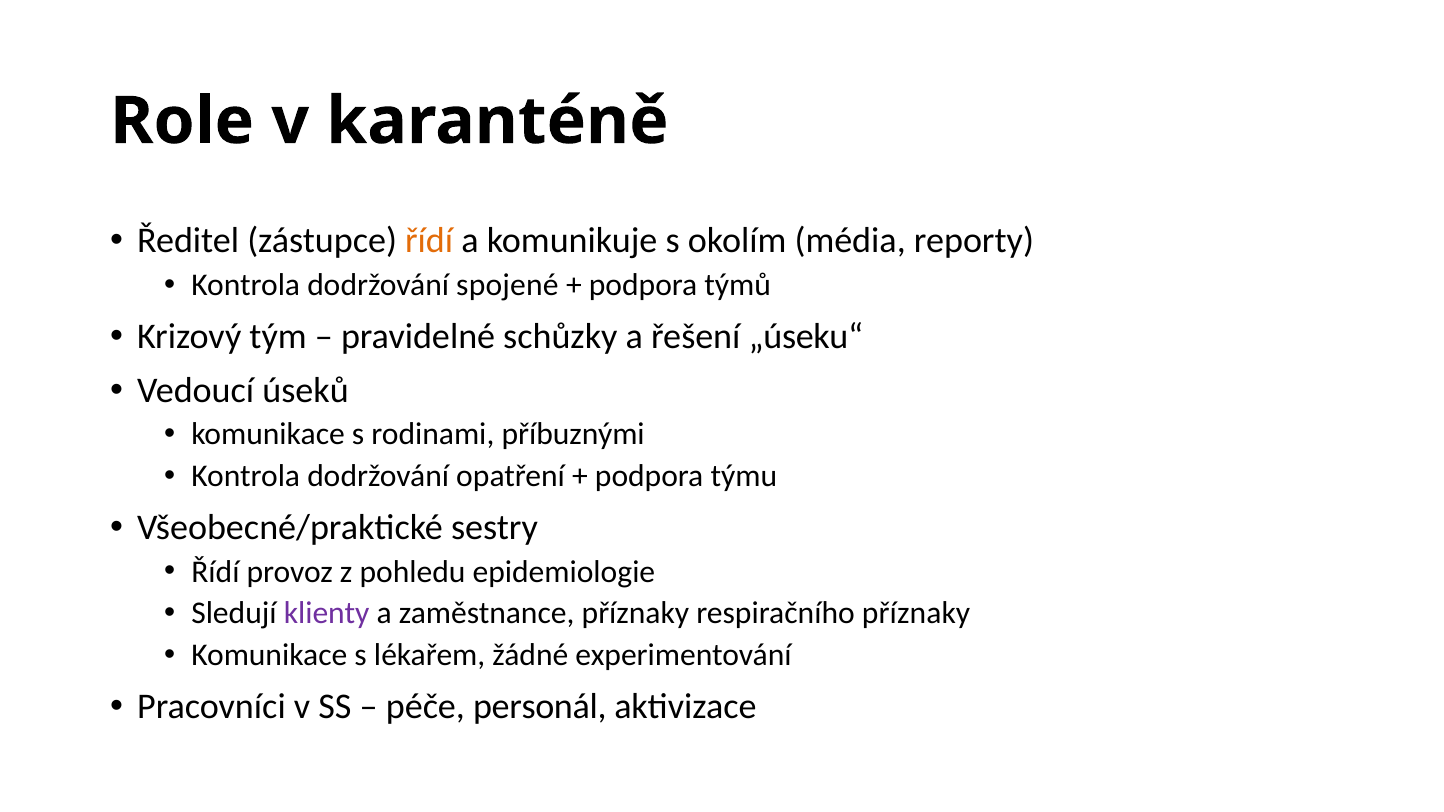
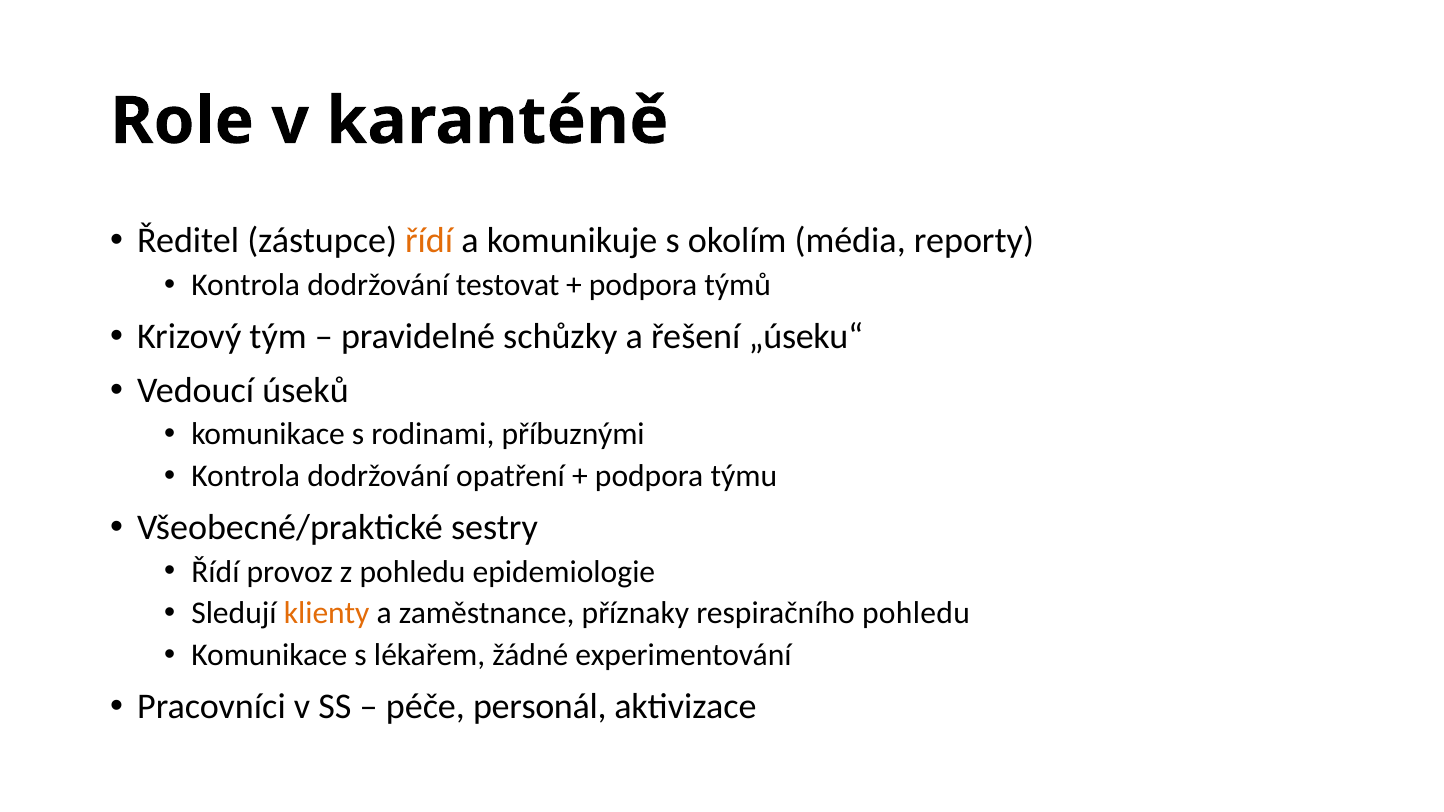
spojené: spojené -> testovat
klienty colour: purple -> orange
respiračního příznaky: příznaky -> pohledu
